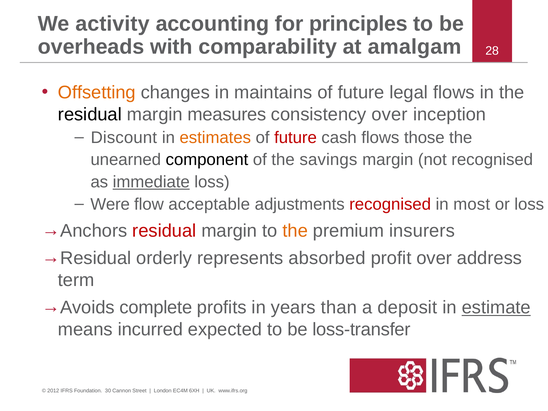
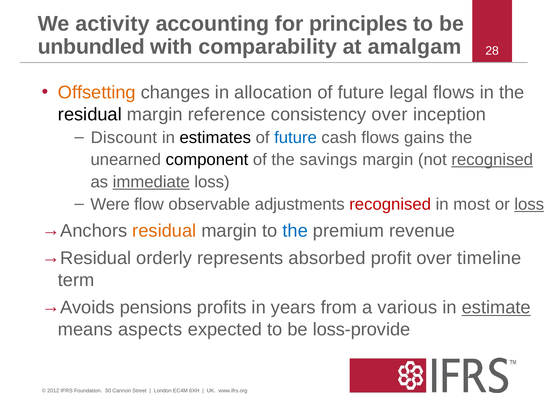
overheads: overheads -> unbundled
maintains: maintains -> allocation
measures: measures -> reference
estimates colour: orange -> black
future at (296, 138) colour: red -> blue
those: those -> gains
recognised at (492, 160) underline: none -> present
acceptable: acceptable -> observable
loss at (529, 204) underline: none -> present
residual at (164, 231) colour: red -> orange
the at (295, 231) colour: orange -> blue
insurers: insurers -> revenue
address: address -> timeline
complete: complete -> pensions
than: than -> from
deposit: deposit -> various
incurred: incurred -> aspects
loss-transfer: loss-transfer -> loss-provide
